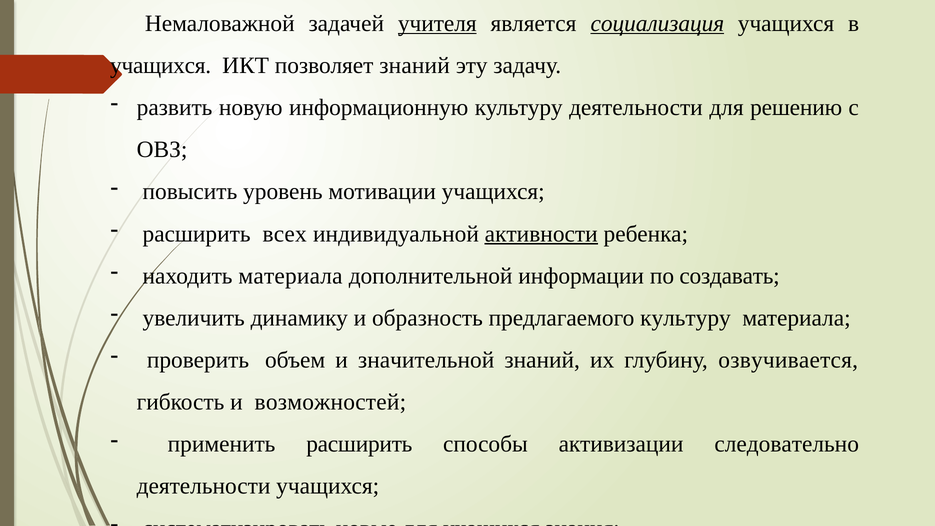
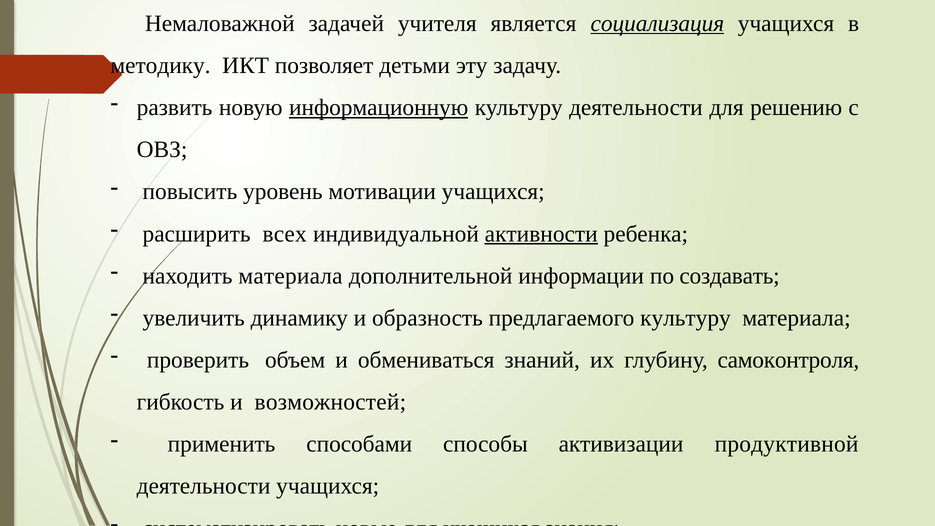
учителя underline: present -> none
учащихся at (161, 65): учащихся -> методику
позволяет знаний: знаний -> детьми
информационную underline: none -> present
значительной: значительной -> обмениваться
озвучивается: озвучивается -> самоконтроля
применить расширить: расширить -> способами
следовательно: следовательно -> продуктивной
